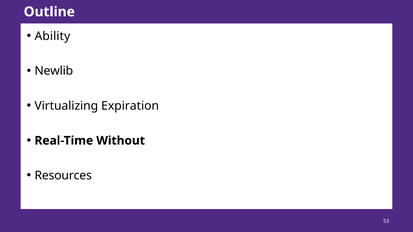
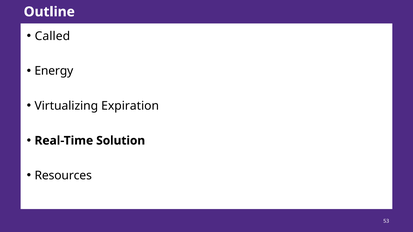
Ability: Ability -> Called
Newlib: Newlib -> Energy
Without: Without -> Solution
